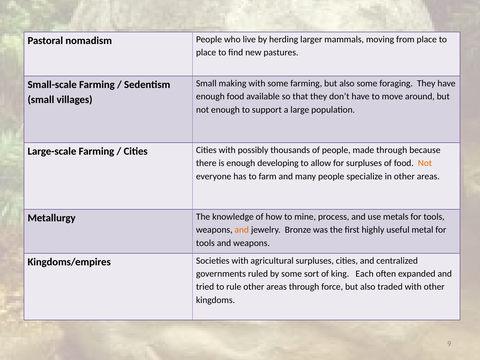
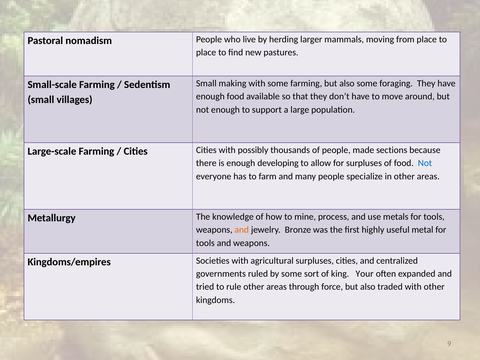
made through: through -> sections
Not at (425, 163) colour: orange -> blue
Each: Each -> Your
